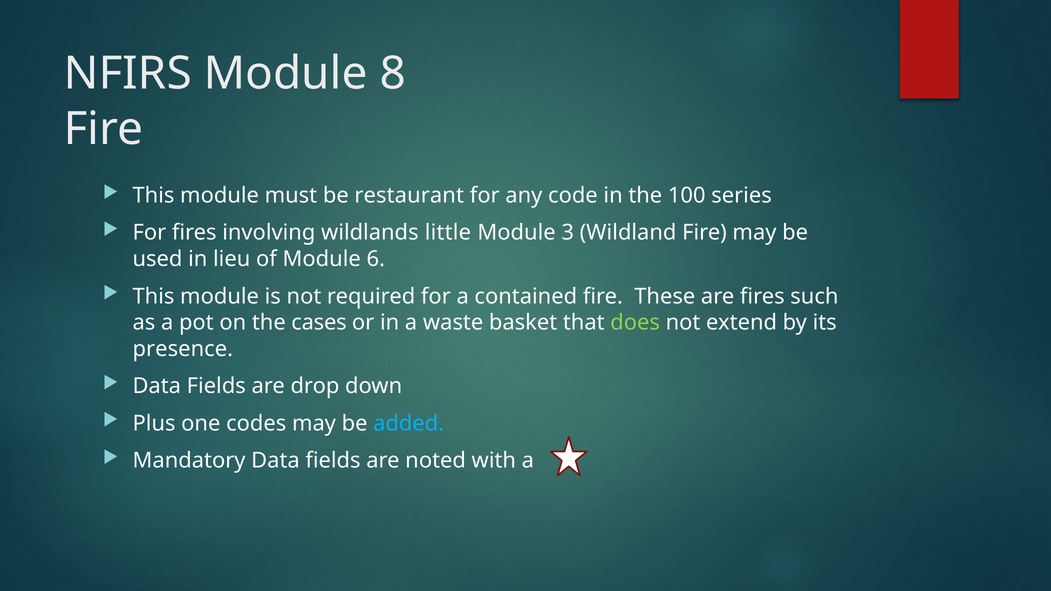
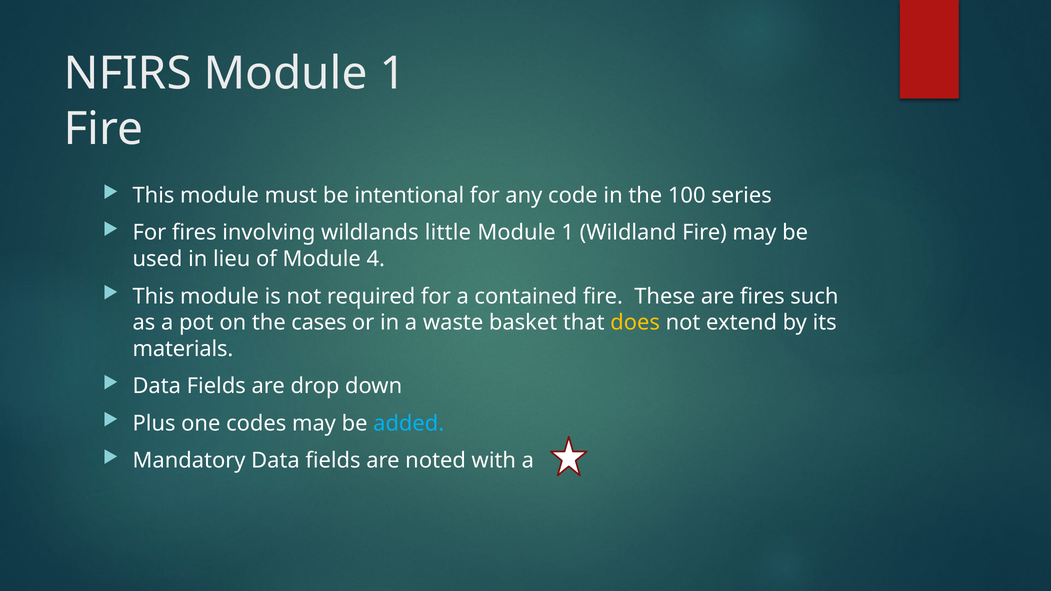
NFIRS Module 8: 8 -> 1
restaurant: restaurant -> intentional
3 at (568, 233): 3 -> 1
6: 6 -> 4
does colour: light green -> yellow
presence: presence -> materials
